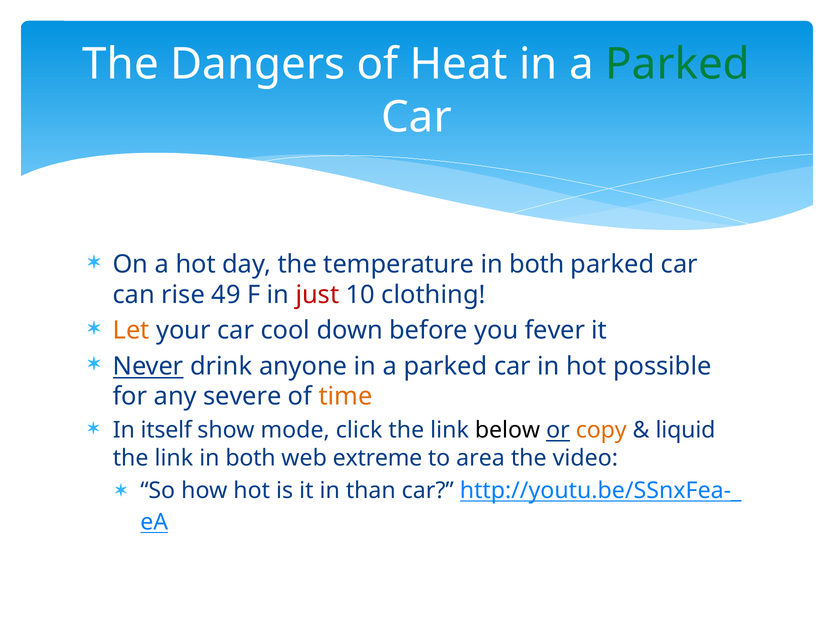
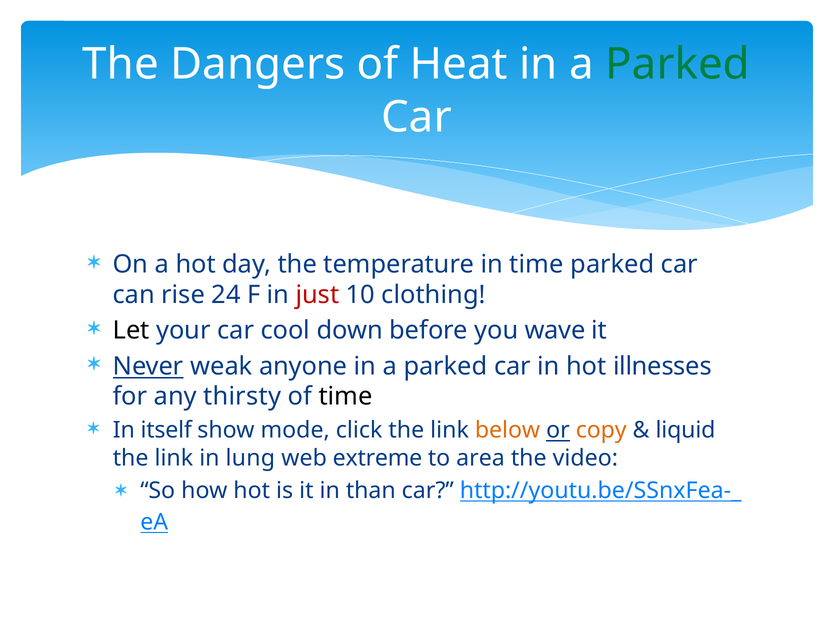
temperature in both: both -> time
49: 49 -> 24
Let colour: orange -> black
fever: fever -> wave
drink: drink -> weak
possible: possible -> illnesses
severe: severe -> thirsty
time at (345, 397) colour: orange -> black
below colour: black -> orange
link in both: both -> lung
